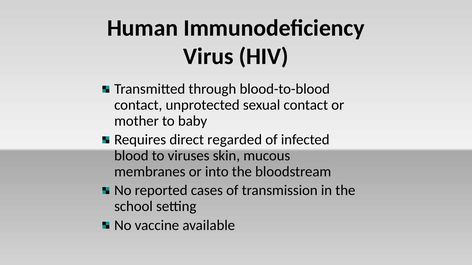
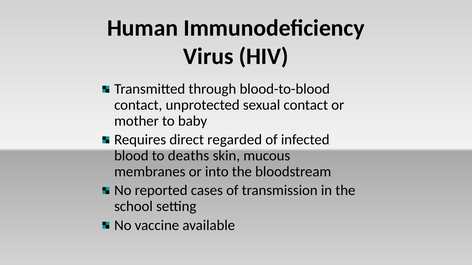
viruses: viruses -> deaths
